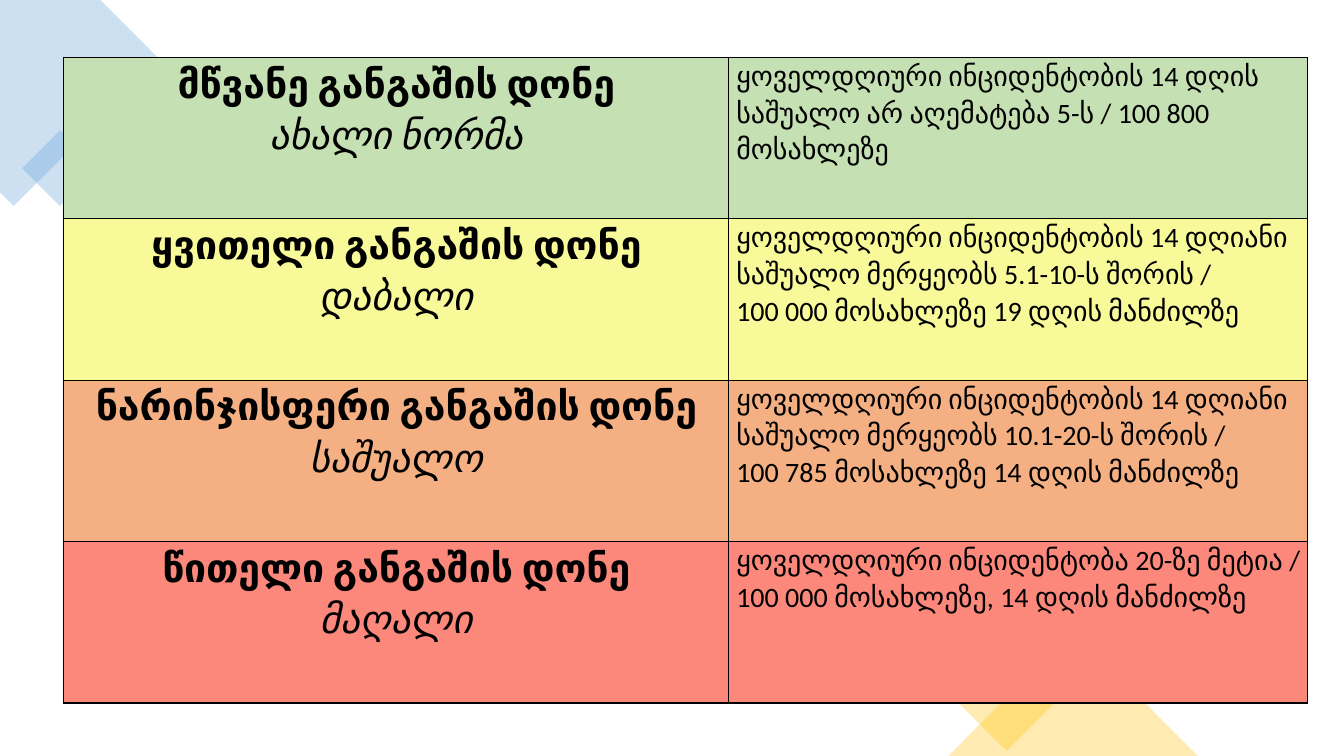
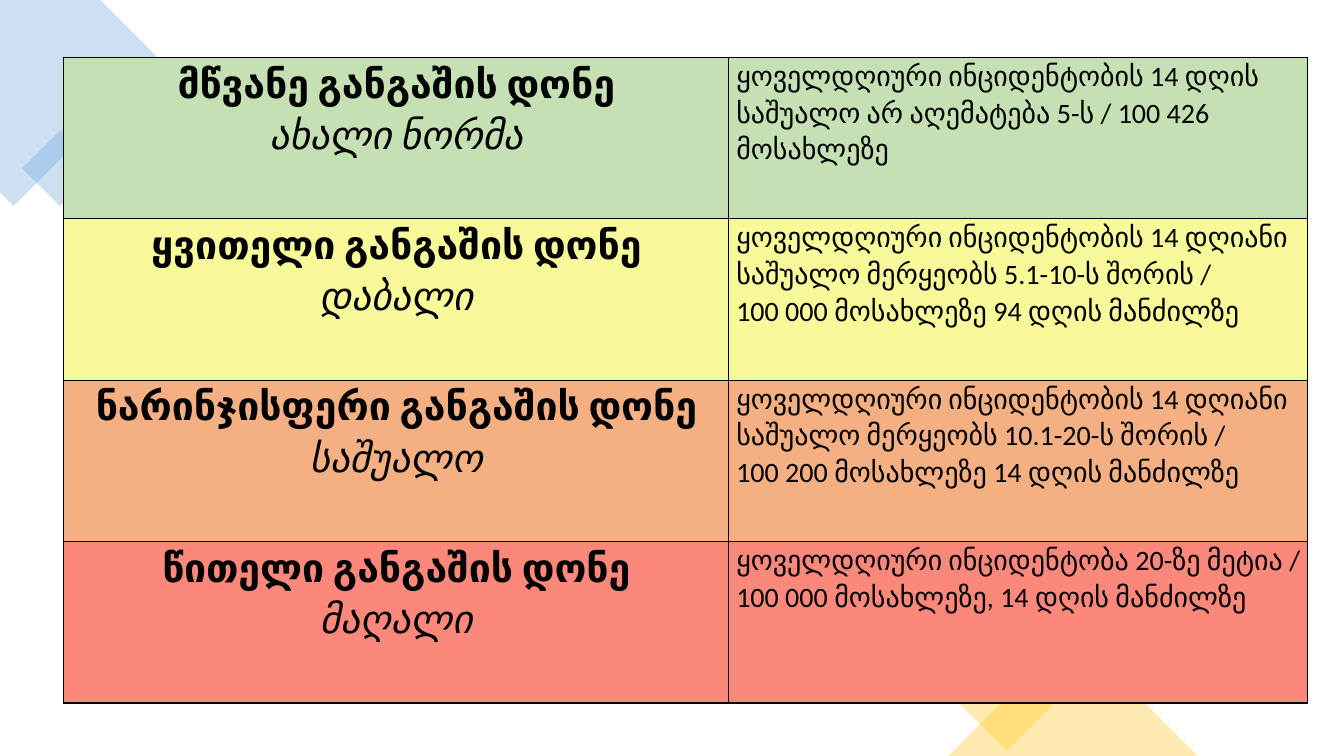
800: 800 -> 426
19: 19 -> 94
785: 785 -> 200
